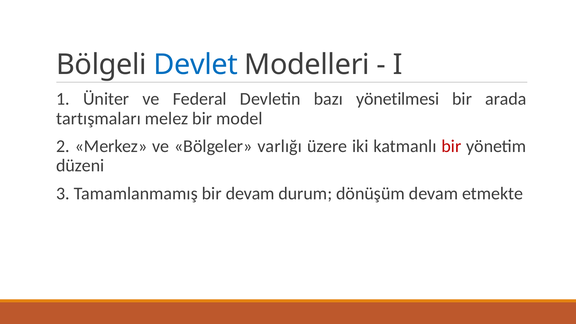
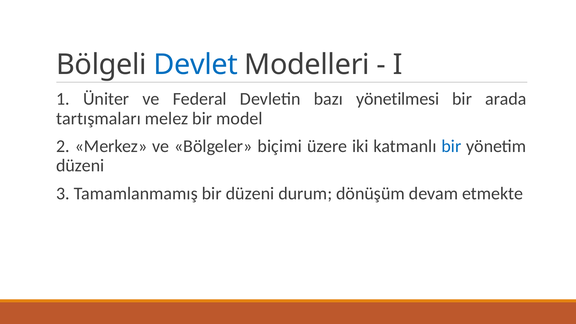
varlığı: varlığı -> biçimi
bir at (451, 146) colour: red -> blue
bir devam: devam -> düzeni
